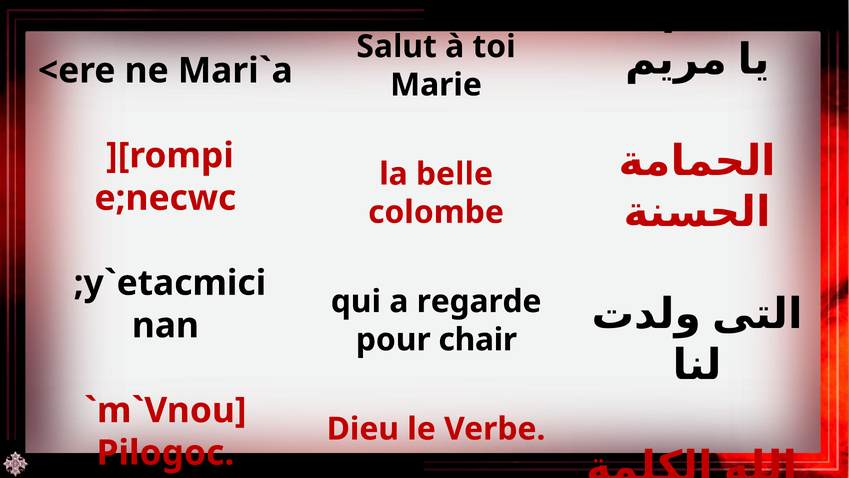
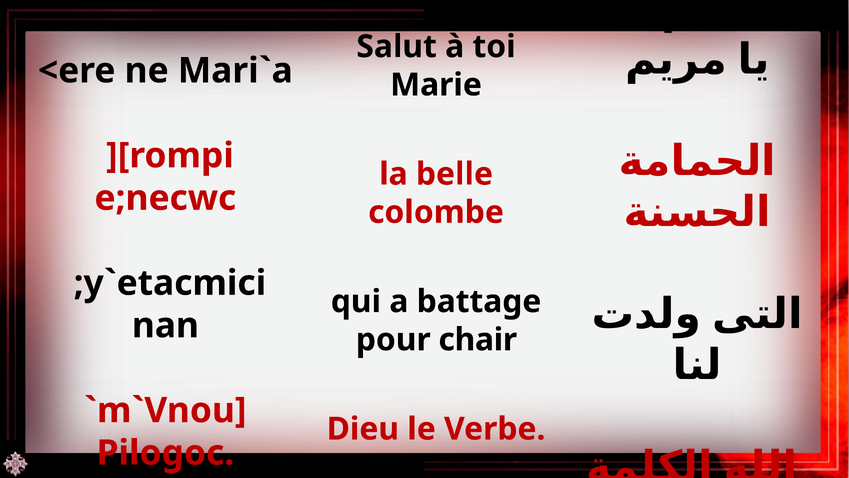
regarde: regarde -> battage
